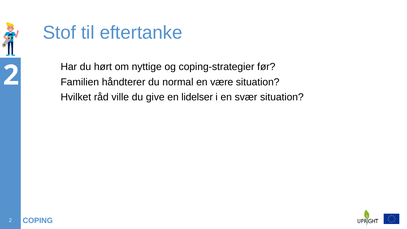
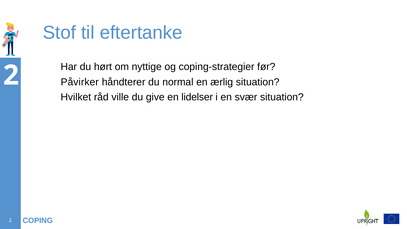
Familien: Familien -> Påvirker
være: være -> ærlig
